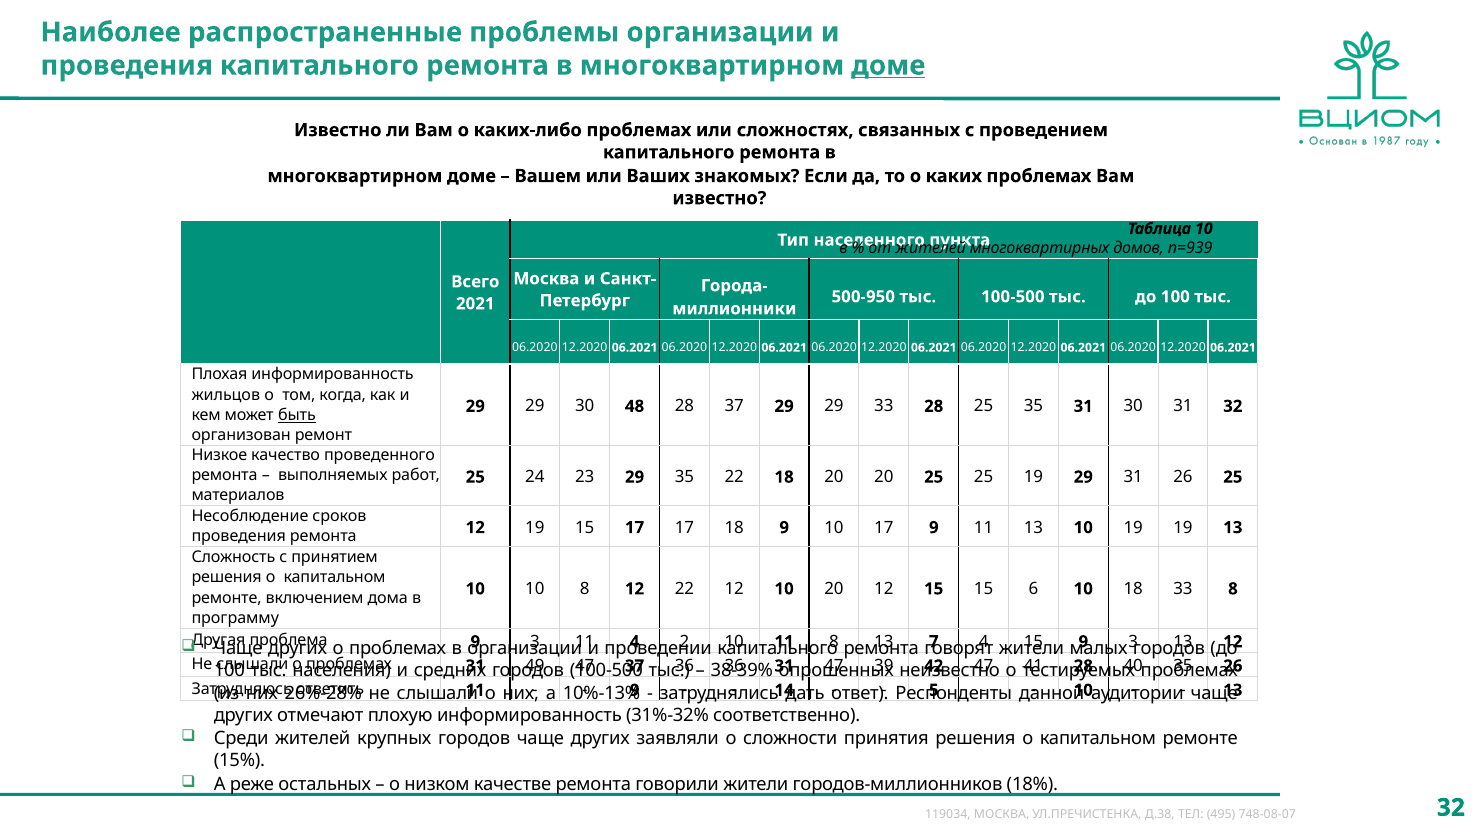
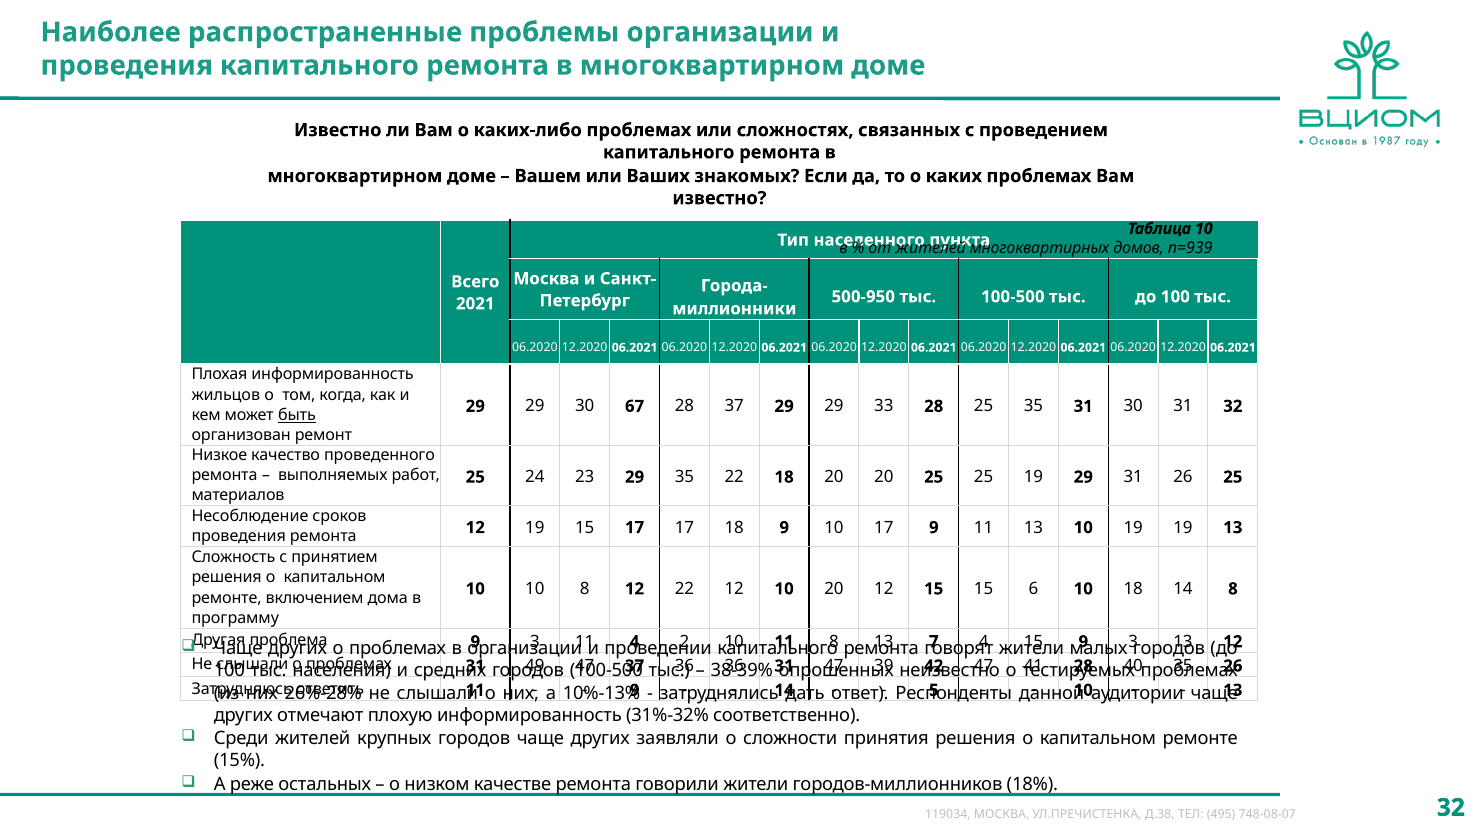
доме at (888, 66) underline: present -> none
48: 48 -> 67
18 33: 33 -> 14
